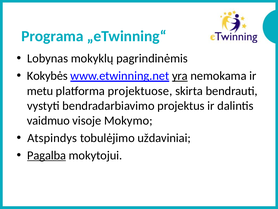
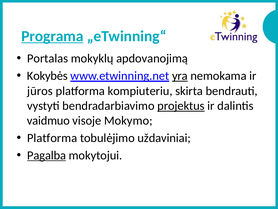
Programa underline: none -> present
Lobynas: Lobynas -> Portalas
pagrindinėmis: pagrindinėmis -> apdovanojimą
metu: metu -> jūros
projektuose: projektuose -> kompiuteriu
projektus underline: none -> present
Atspindys at (52, 138): Atspindys -> Platforma
